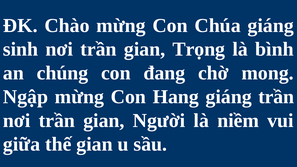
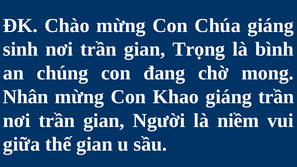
Ngập: Ngập -> Nhân
Hang: Hang -> Khao
